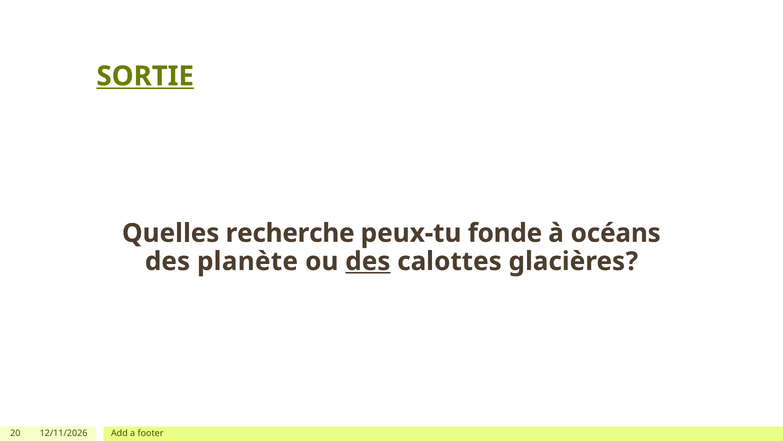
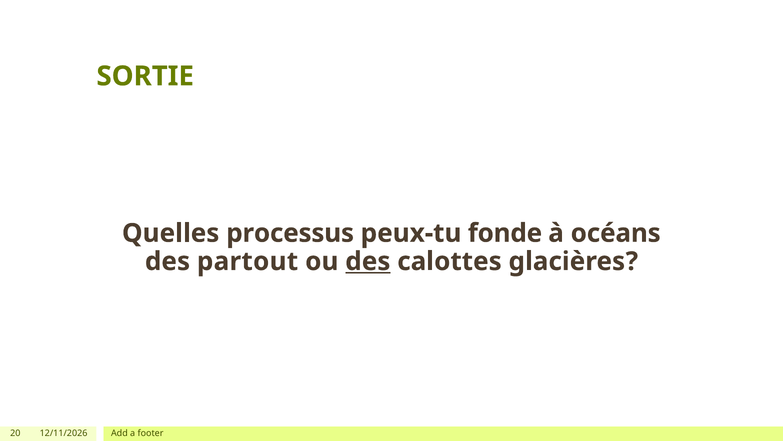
SORTIE underline: present -> none
recherche: recherche -> processus
planète: planète -> partout
